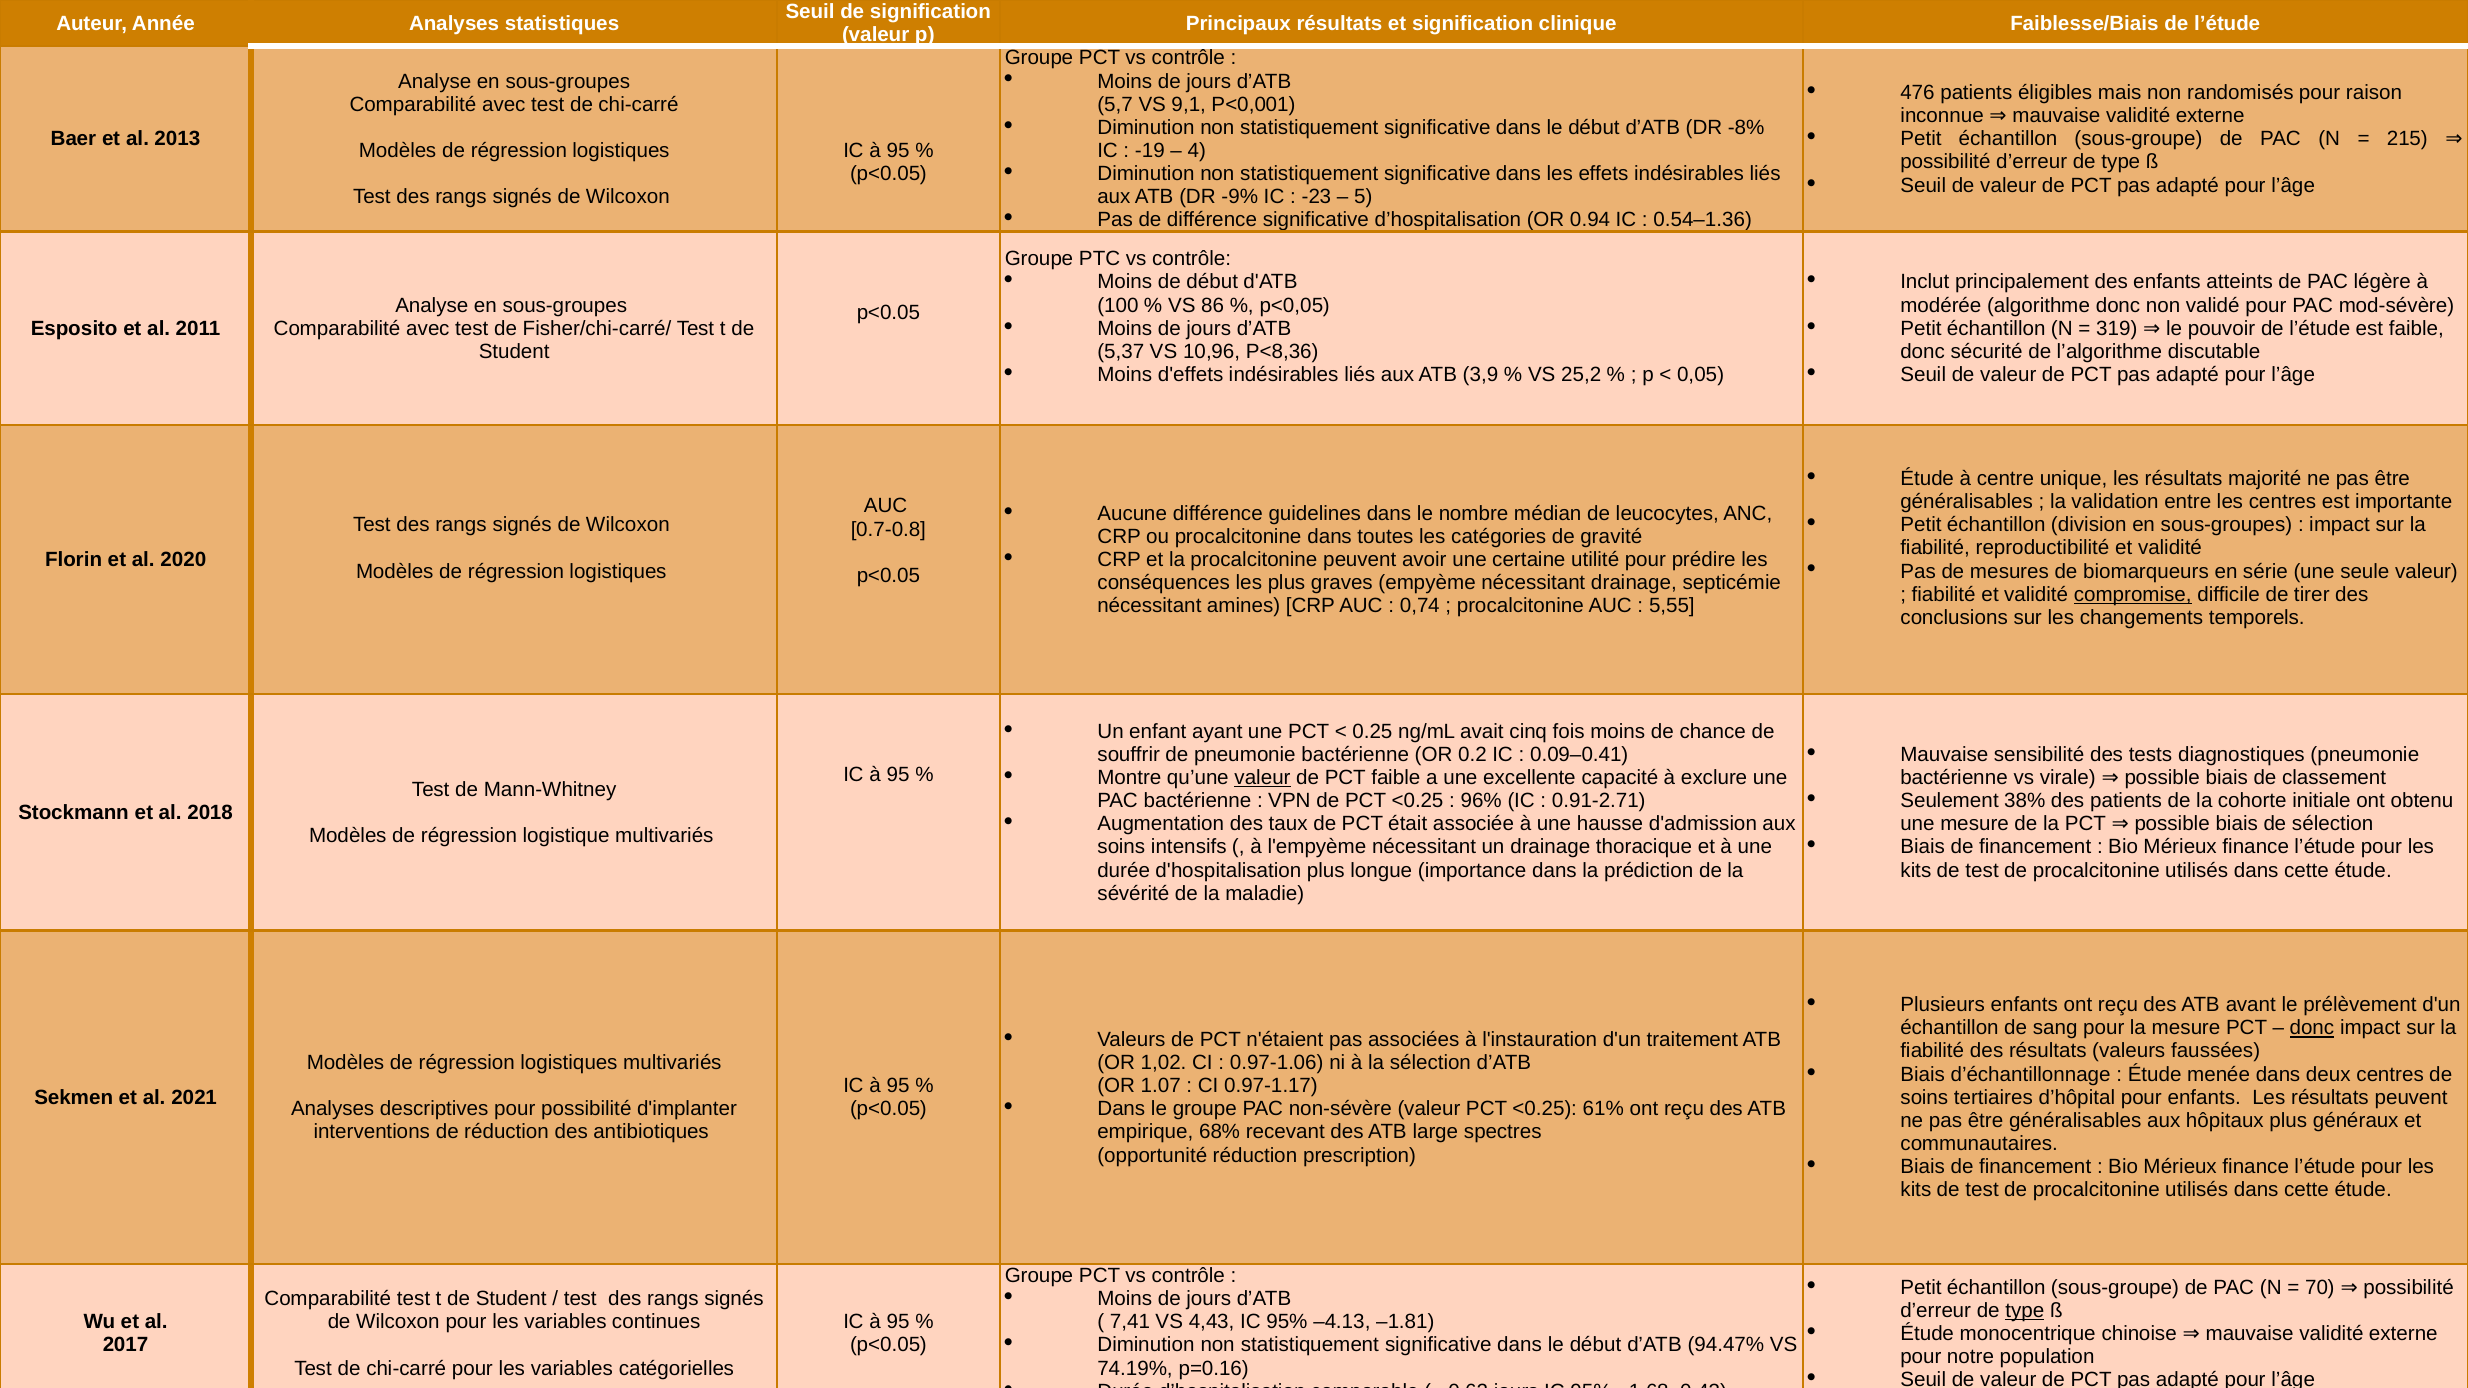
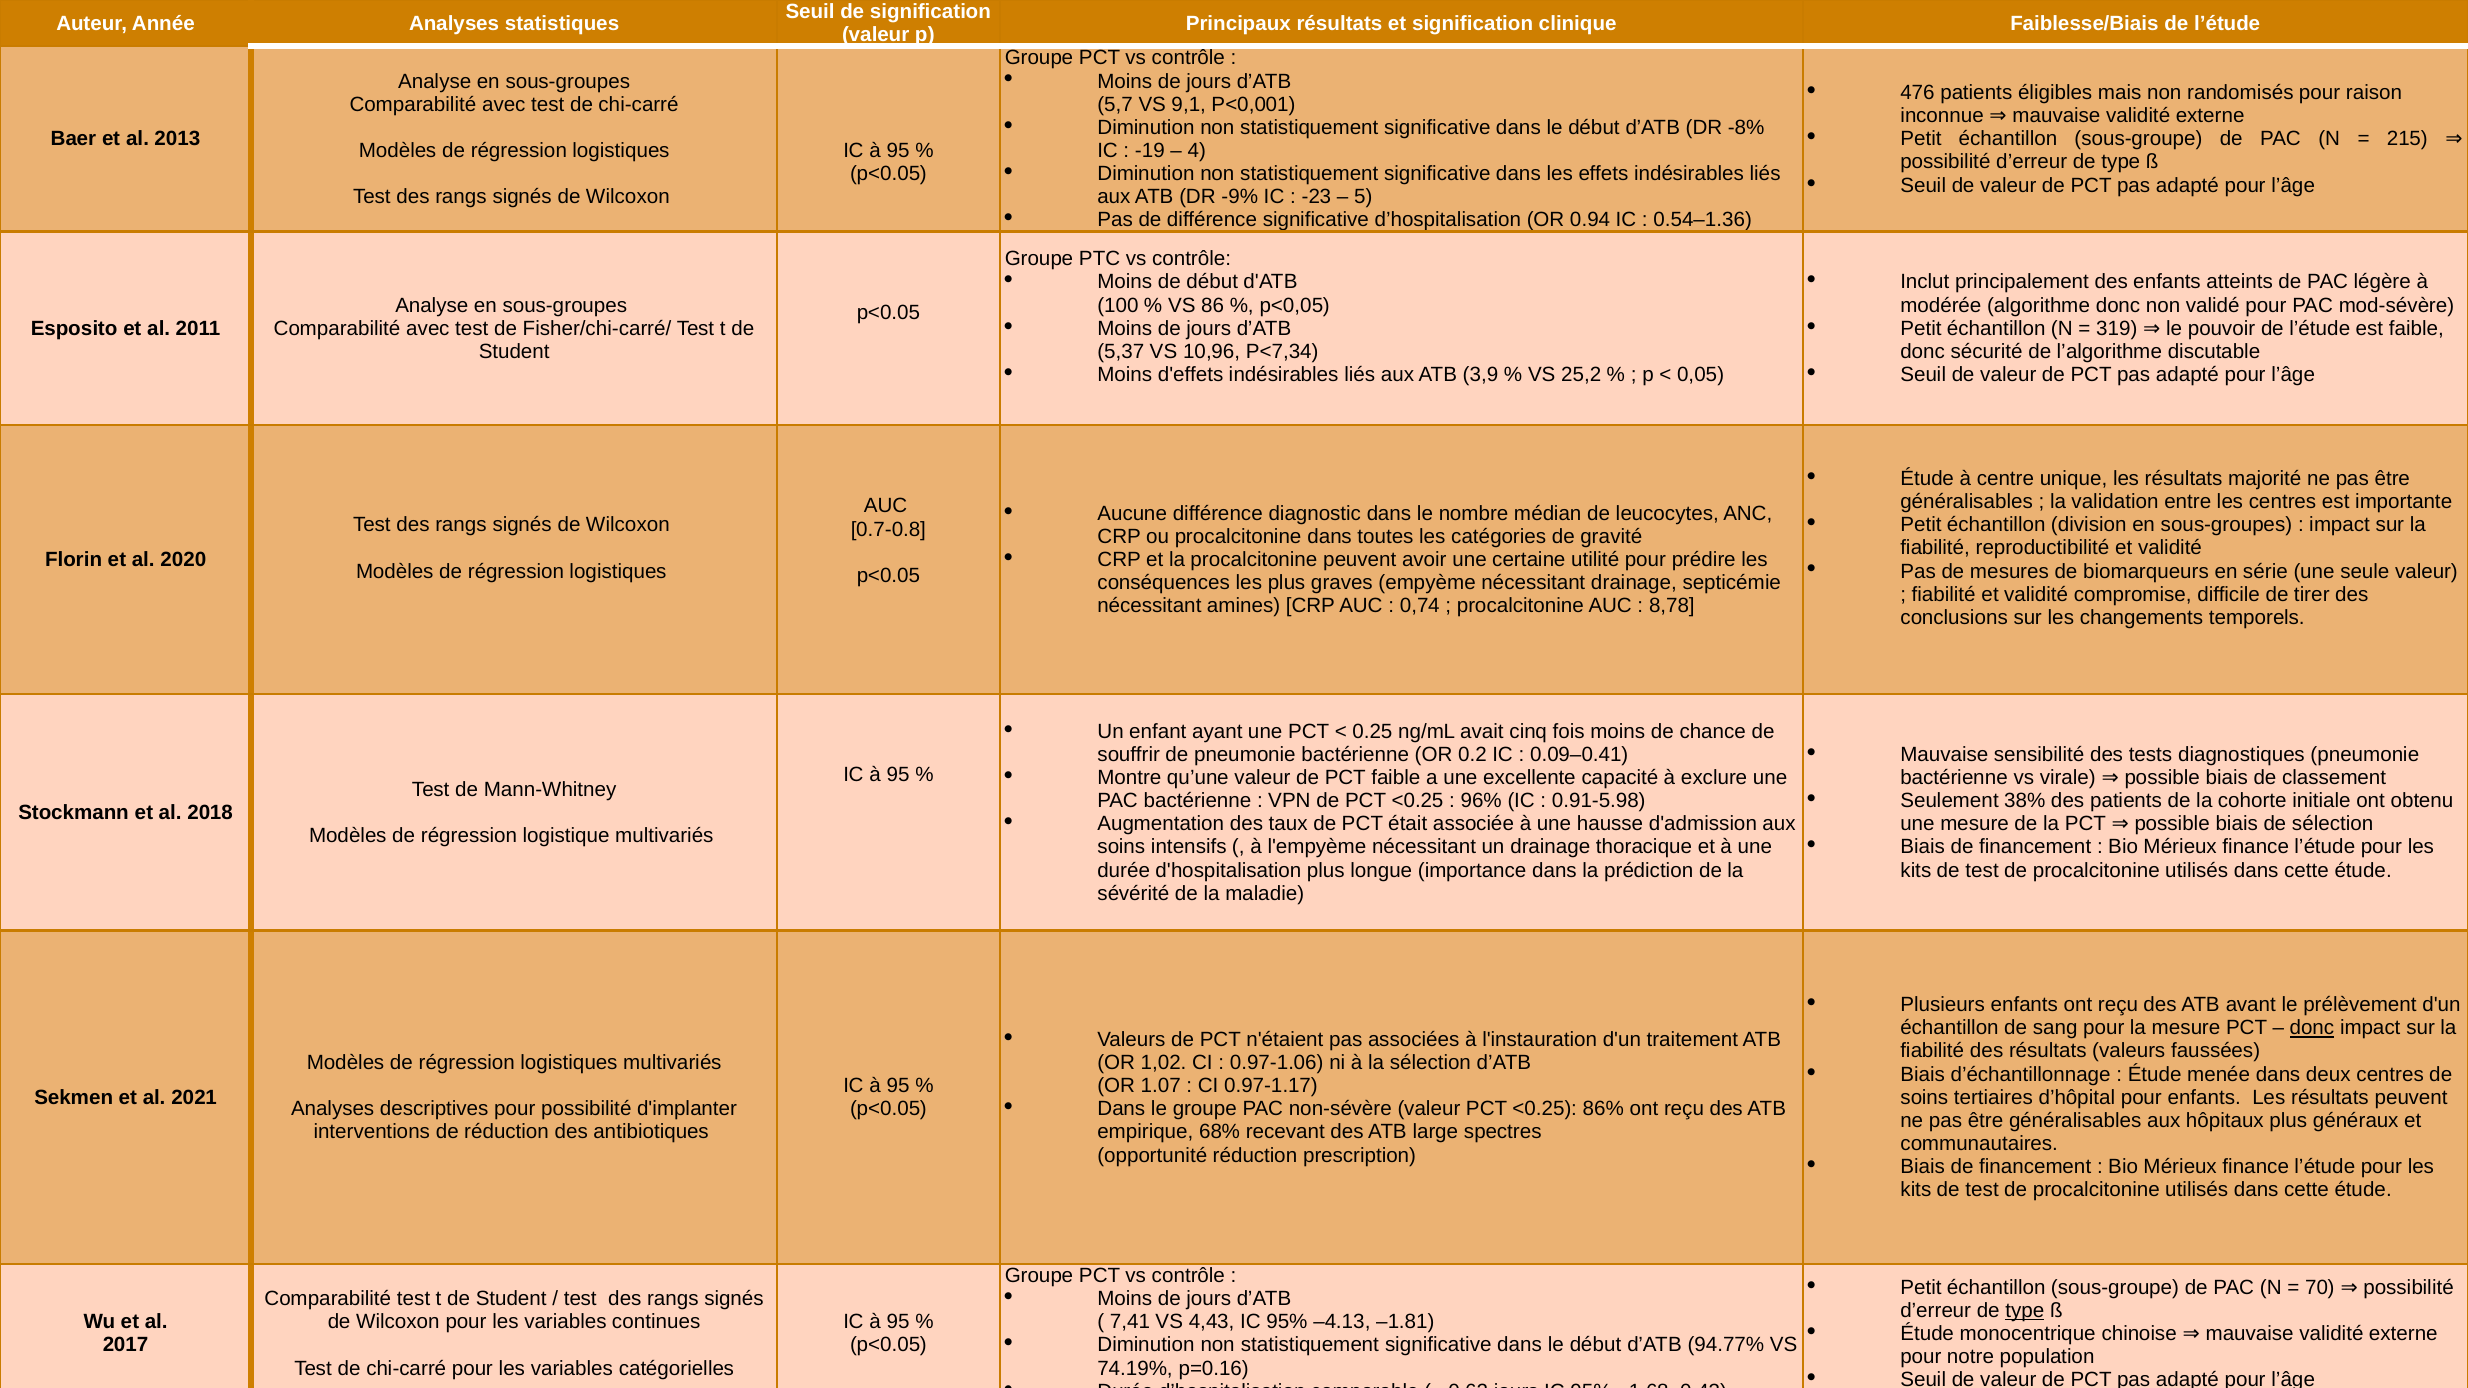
P<8,36: P<8,36 -> P<7,34
guidelines: guidelines -> diagnostic
compromise underline: present -> none
5,55: 5,55 -> 8,78
valeur at (1263, 778) underline: present -> none
0.91-2.71: 0.91-2.71 -> 0.91-5.98
61%: 61% -> 86%
94.47%: 94.47% -> 94.77%
